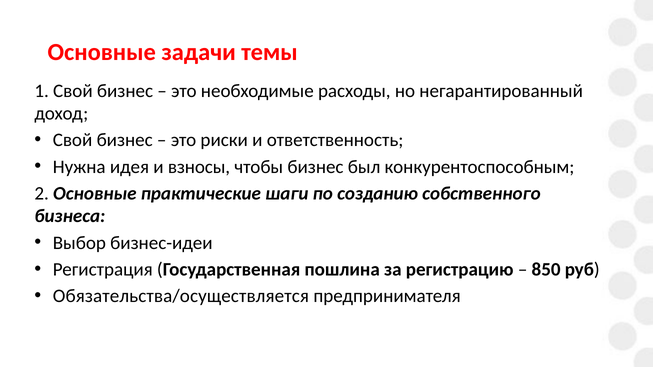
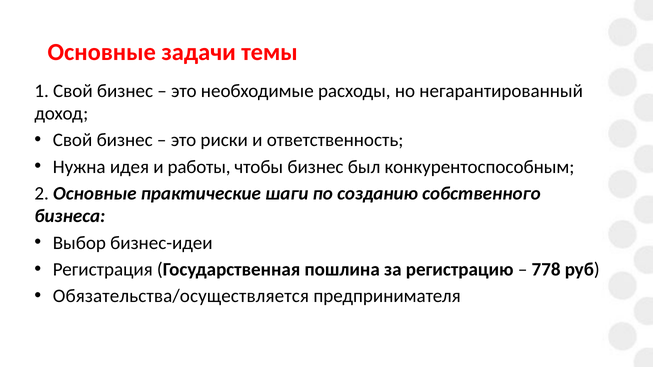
взносы: взносы -> работы
850: 850 -> 778
